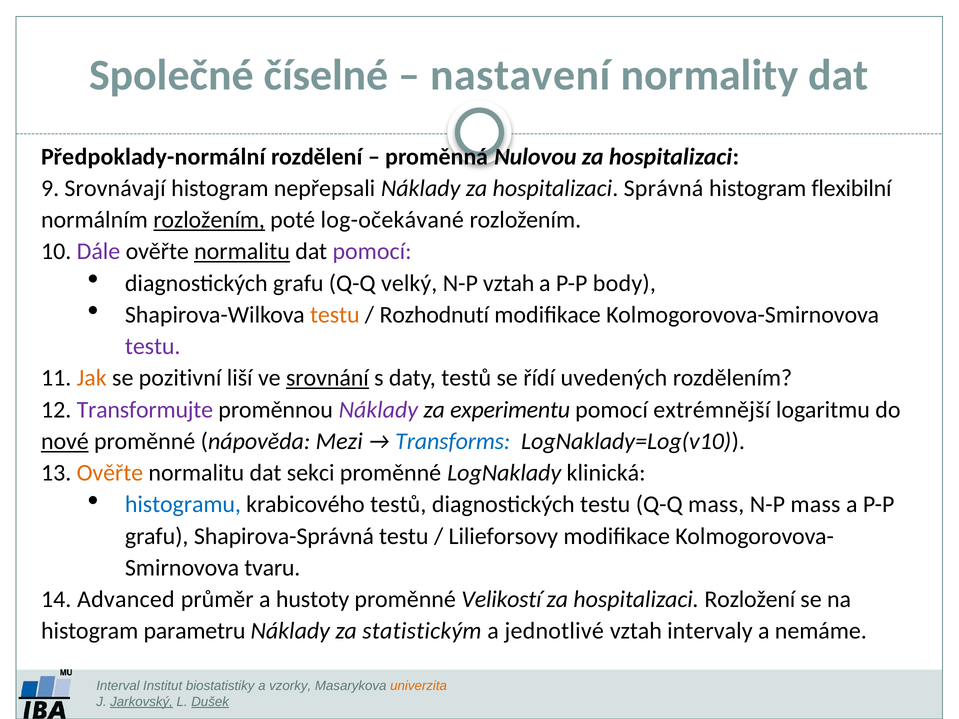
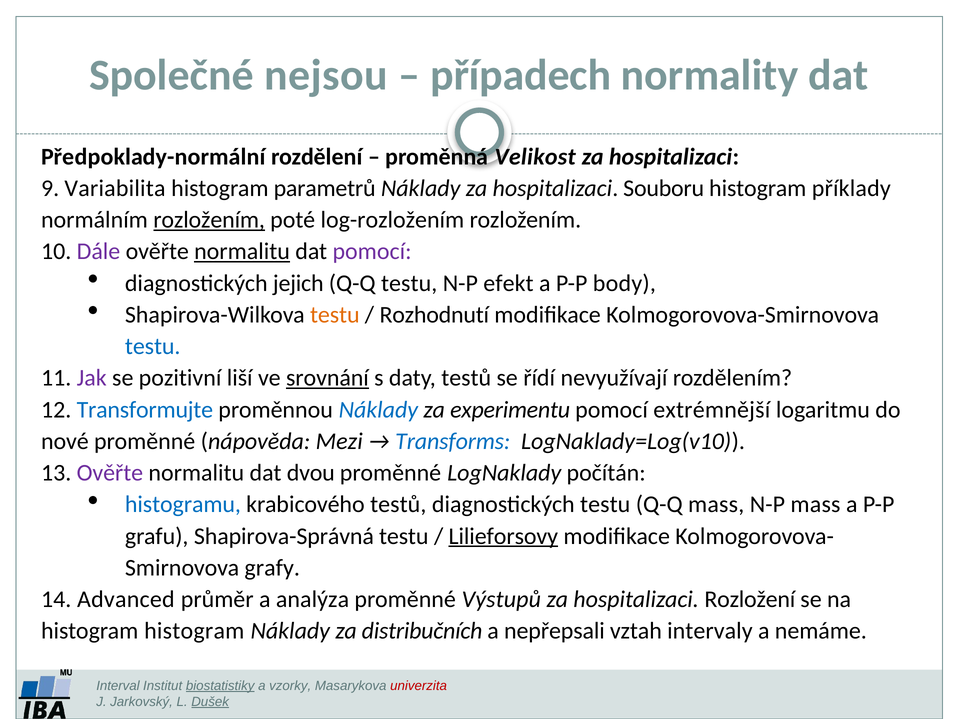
číselné: číselné -> nejsou
nastavení: nastavení -> případech
Nulovou: Nulovou -> Velikost
Srovnávají: Srovnávají -> Variabilita
nepřepsali: nepřepsali -> parametrů
Správná: Správná -> Souboru
flexibilní: flexibilní -> příklady
log-očekávané: log-očekávané -> log-rozložením
diagnostických grafu: grafu -> jejich
Q-Q velký: velký -> testu
N-P vztah: vztah -> efekt
testu at (153, 347) colour: purple -> blue
Jak colour: orange -> purple
uvedených: uvedených -> nevyužívají
Transformujte colour: purple -> blue
Náklady at (378, 410) colour: purple -> blue
nové underline: present -> none
Ověřte at (110, 473) colour: orange -> purple
sekci: sekci -> dvou
klinická: klinická -> počítán
Lilieforsovy underline: none -> present
tvaru: tvaru -> grafy
hustoty: hustoty -> analýza
Velikostí: Velikostí -> Výstupů
histogram parametru: parametru -> histogram
statistickým: statistickým -> distribučních
jednotlivé: jednotlivé -> nepřepsali
biostatistiky underline: none -> present
univerzita colour: orange -> red
Jarkovský underline: present -> none
